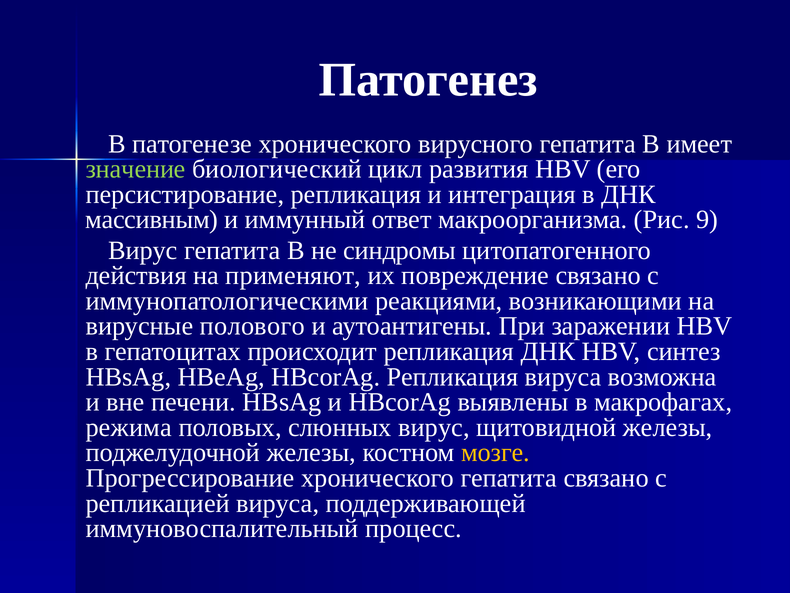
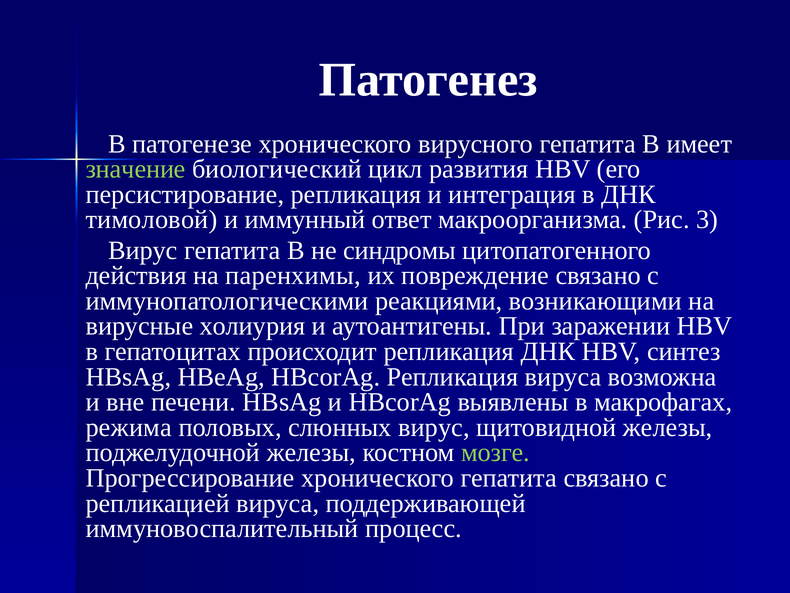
массивным: массивным -> тимоловой
9: 9 -> 3
применяют: применяют -> паренхимы
полового: полового -> холиурия
мозге colour: yellow -> light green
